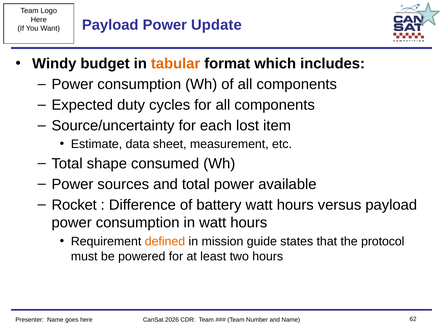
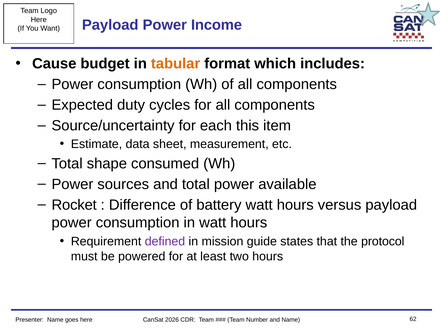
Update: Update -> Income
Windy: Windy -> Cause
lost: lost -> this
defined colour: orange -> purple
